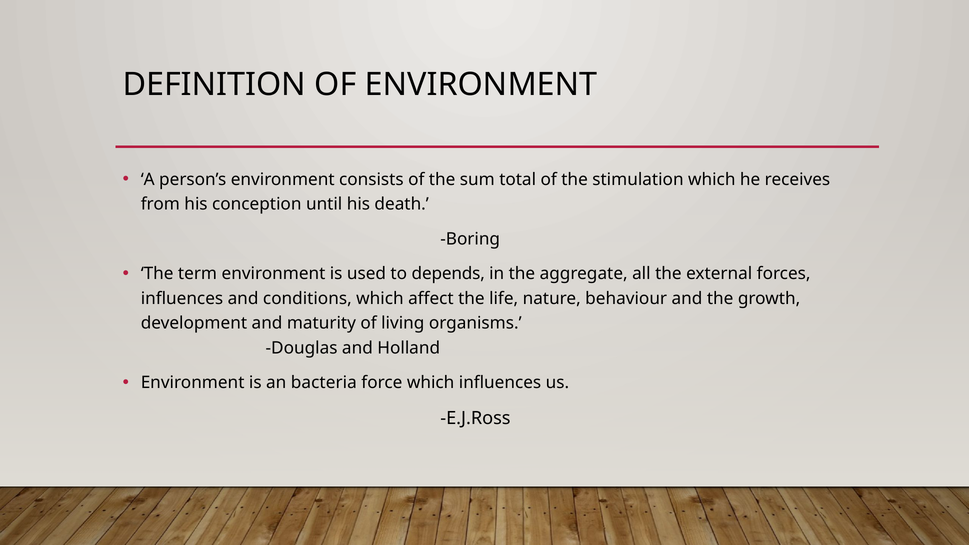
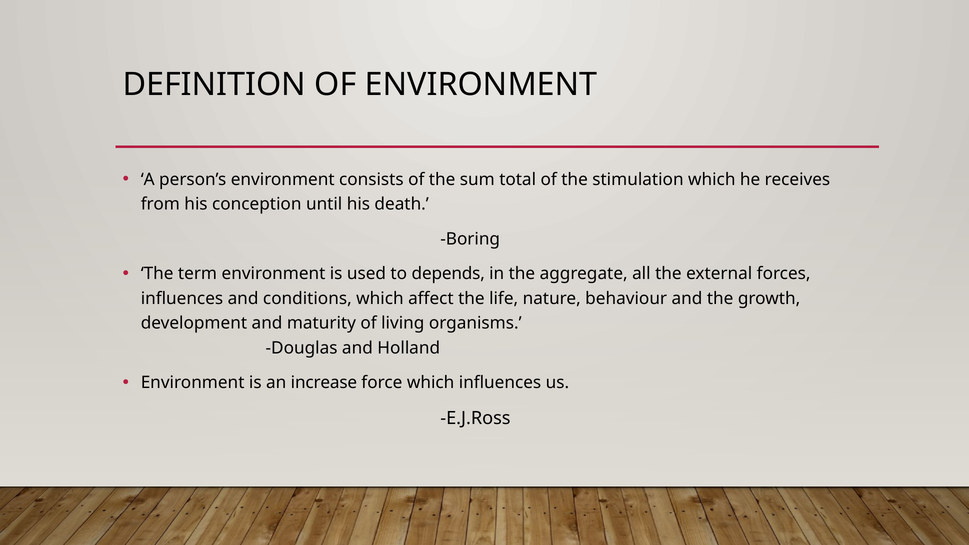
bacteria: bacteria -> increase
